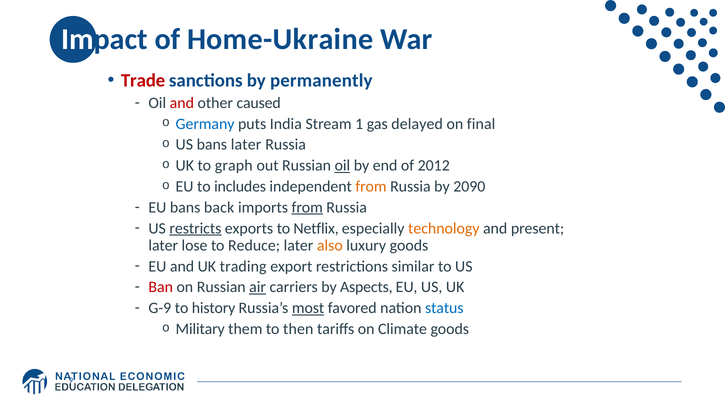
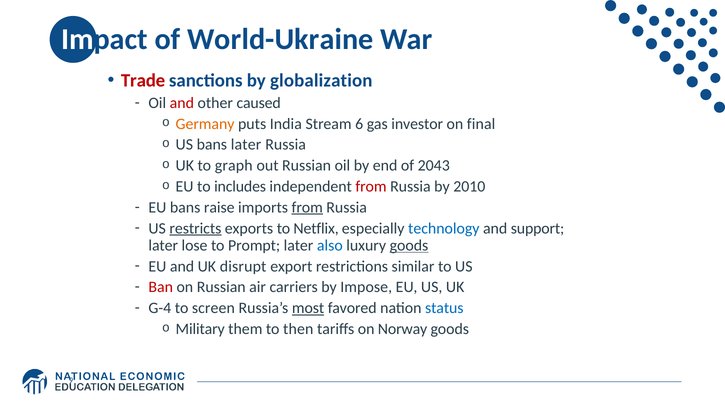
Home-Ukraine: Home-Ukraine -> World-Ukraine
permanently: permanently -> globalization
Germany colour: blue -> orange
1: 1 -> 6
delayed: delayed -> investor
oil at (342, 166) underline: present -> none
2012: 2012 -> 2043
from at (371, 186) colour: orange -> red
2090: 2090 -> 2010
back: back -> raise
technology colour: orange -> blue
present: present -> support
Reduce: Reduce -> Prompt
also colour: orange -> blue
goods at (409, 245) underline: none -> present
trading: trading -> disrupt
air underline: present -> none
Aspects: Aspects -> Impose
G-9: G-9 -> G-4
history: history -> screen
Climate: Climate -> Norway
